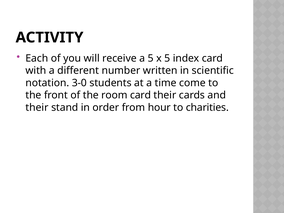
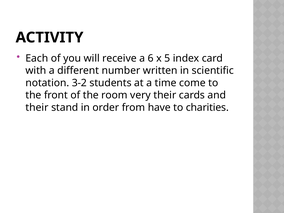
a 5: 5 -> 6
3-0: 3-0 -> 3-2
room card: card -> very
hour: hour -> have
